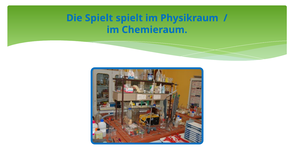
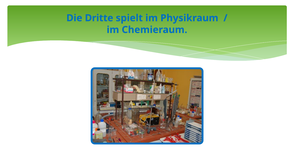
Die Spielt: Spielt -> Dritte
